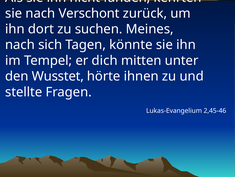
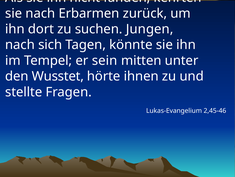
Verschont: Verschont -> Erbarmen
Meines: Meines -> Jungen
dich: dich -> sein
